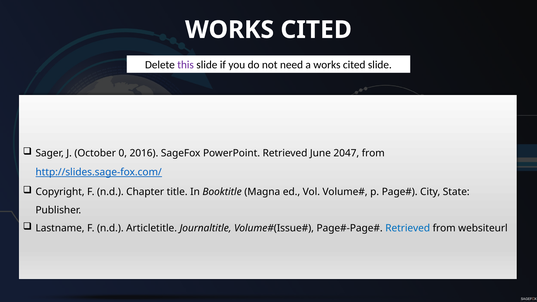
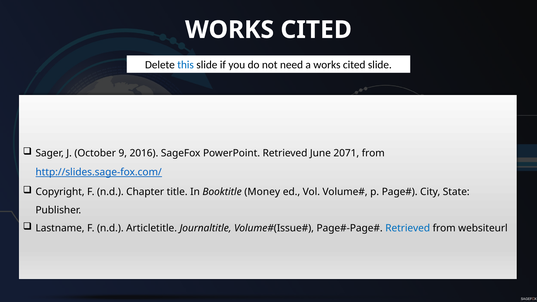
this colour: purple -> blue
0: 0 -> 9
2047: 2047 -> 2071
Magna: Magna -> Money
